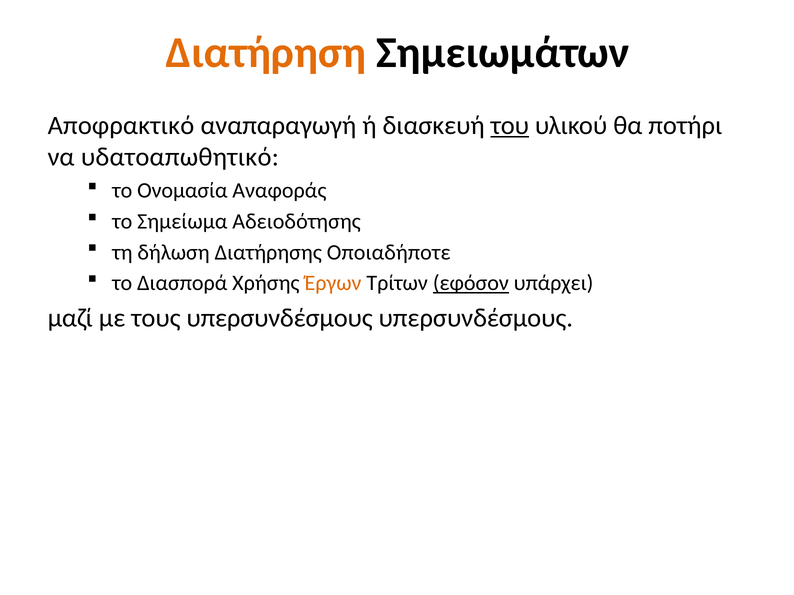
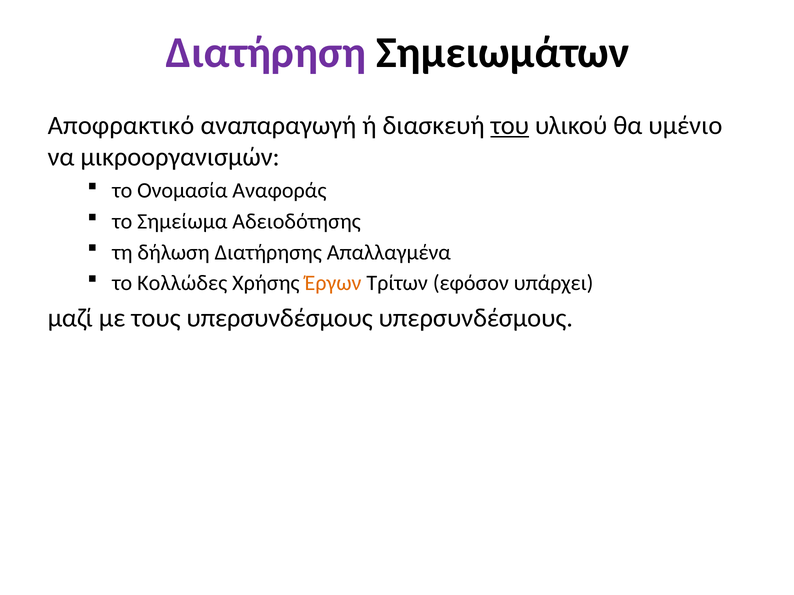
Διατήρηση colour: orange -> purple
ποτήρι: ποτήρι -> υμένιο
υδατοαπωθητικό: υδατοαπωθητικό -> μικροοργανισμών
Οποιαδήποτε: Οποιαδήποτε -> Απαλλαγμένα
Διασπορά: Διασπορά -> Κολλώδες
εφόσον underline: present -> none
